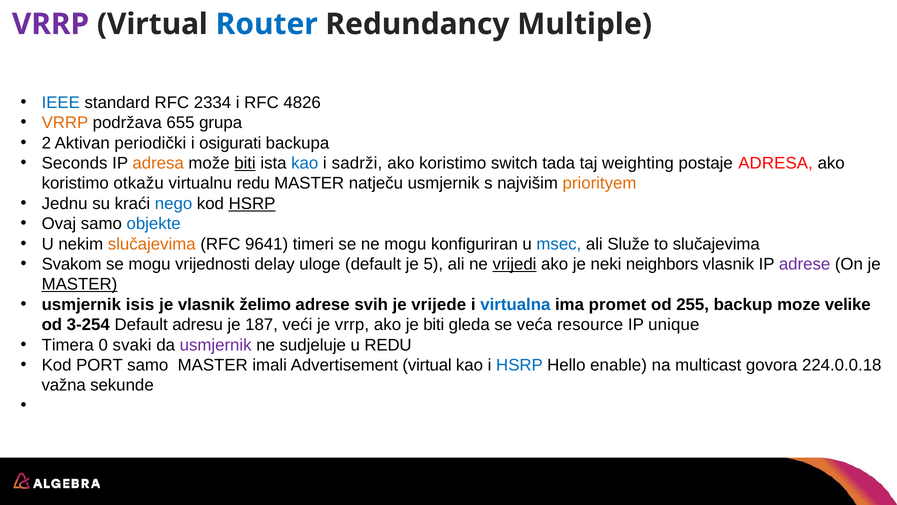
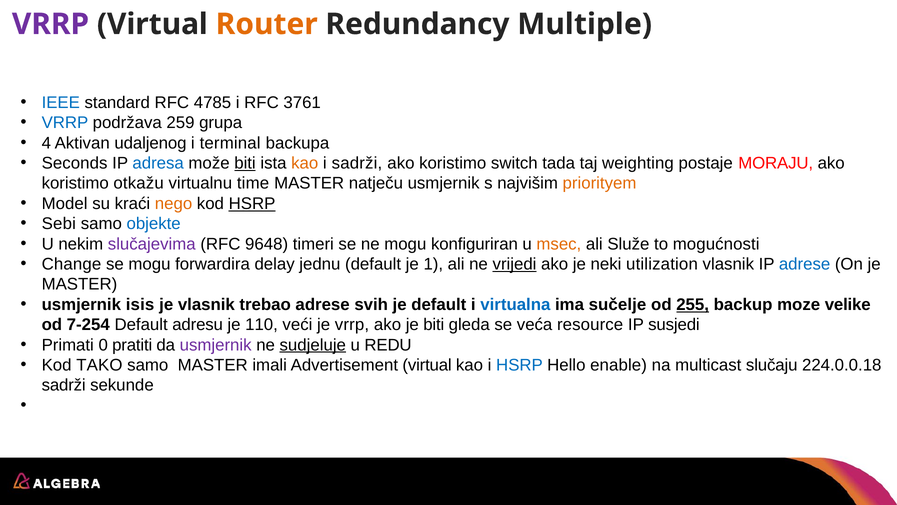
Router colour: blue -> orange
2334: 2334 -> 4785
4826: 4826 -> 3761
VRRP at (65, 123) colour: orange -> blue
655: 655 -> 259
2: 2 -> 4
periodički: periodički -> udaljenog
osigurati: osigurati -> terminal
adresa at (158, 163) colour: orange -> blue
kao at (305, 163) colour: blue -> orange
postaje ADRESA: ADRESA -> MORAJU
virtualnu redu: redu -> time
Jednu: Jednu -> Model
nego colour: blue -> orange
Ovaj: Ovaj -> Sebi
slučajevima at (152, 244) colour: orange -> purple
9641: 9641 -> 9648
msec colour: blue -> orange
to slučajevima: slučajevima -> mogućnosti
Svakom: Svakom -> Change
vrijednosti: vrijednosti -> forwardira
uloge: uloge -> jednu
5: 5 -> 1
neighbors: neighbors -> utilization
adrese at (805, 264) colour: purple -> blue
MASTER at (79, 284) underline: present -> none
želimo: želimo -> trebao
je vrijede: vrijede -> default
promet: promet -> sučelje
255 underline: none -> present
3-254: 3-254 -> 7-254
187: 187 -> 110
unique: unique -> susjedi
Timera: Timera -> Primati
svaki: svaki -> pratiti
sudjeluje underline: none -> present
PORT: PORT -> TAKO
govora: govora -> slučaju
važna at (64, 385): važna -> sadrži
